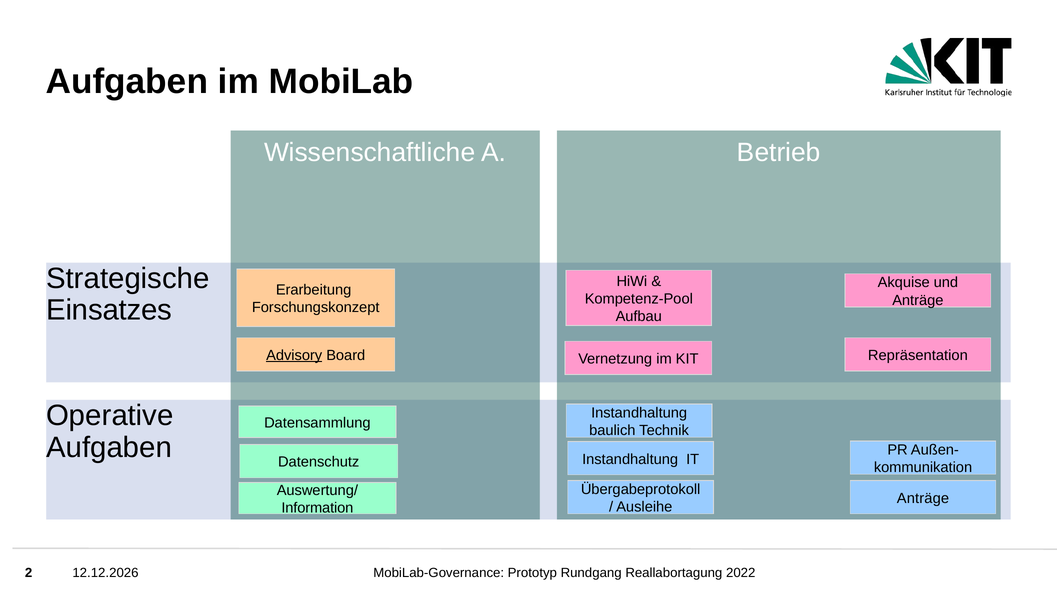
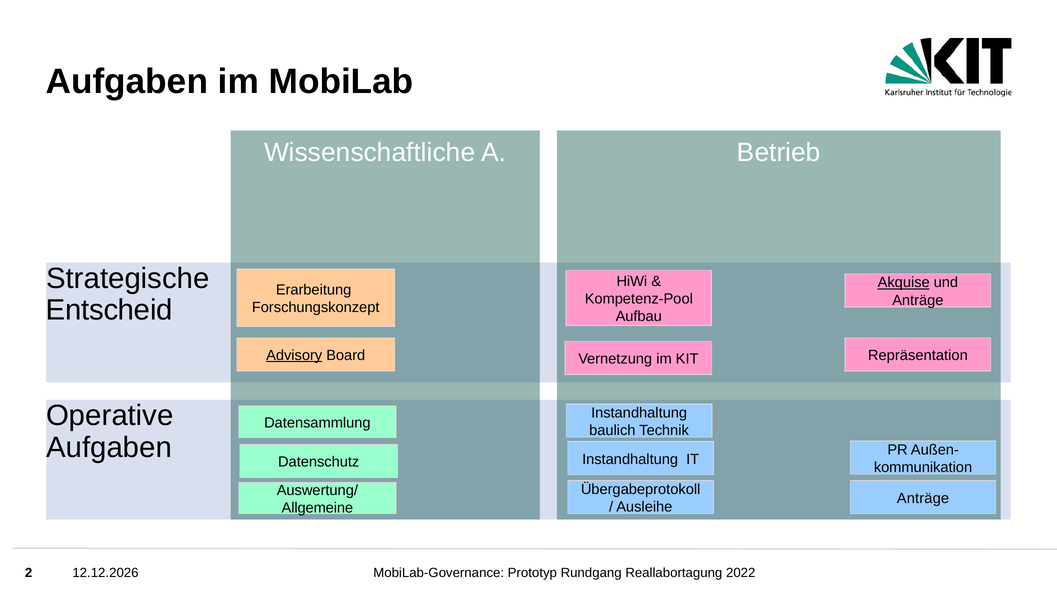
Akquise underline: none -> present
Einsatzes: Einsatzes -> Entscheid
Information: Information -> Allgemeine
